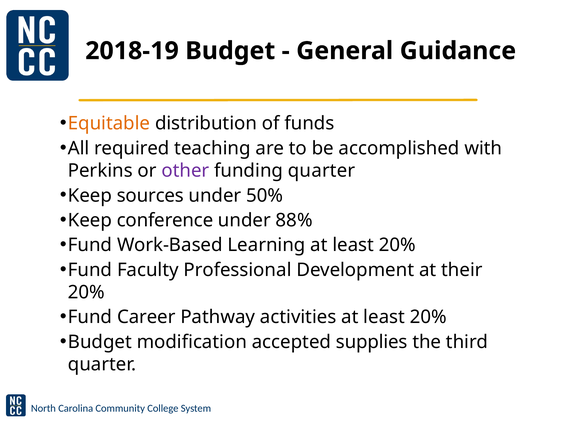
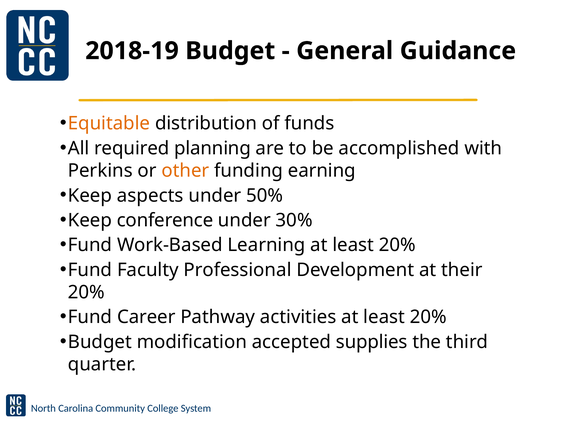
teaching: teaching -> planning
other colour: purple -> orange
funding quarter: quarter -> earning
sources: sources -> aspects
88%: 88% -> 30%
